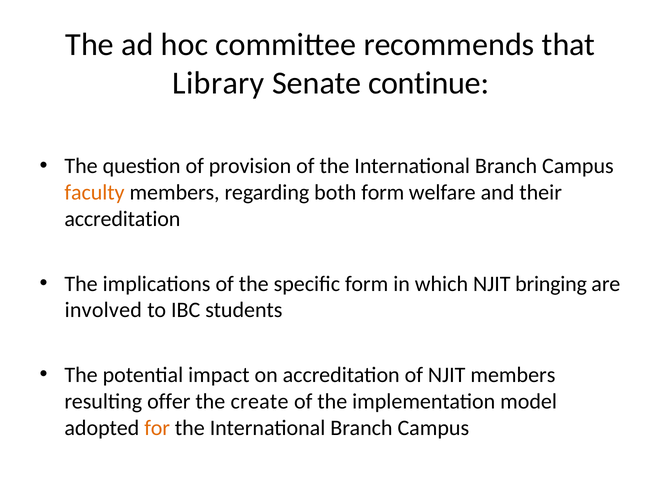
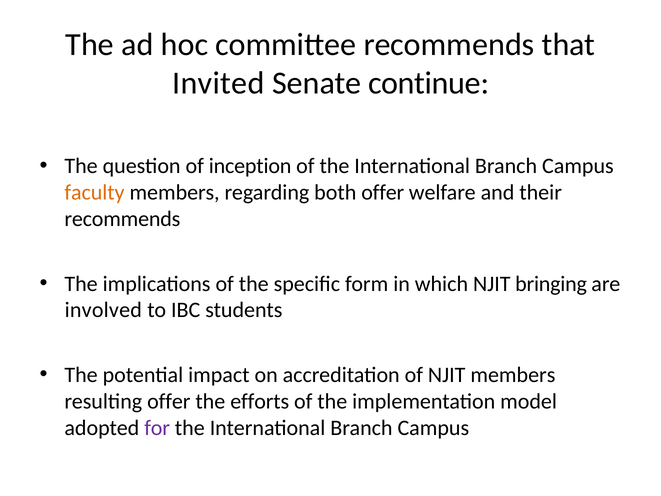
Library: Library -> Invited
provision: provision -> inception
both form: form -> offer
accreditation at (122, 219): accreditation -> recommends
create: create -> efforts
for colour: orange -> purple
